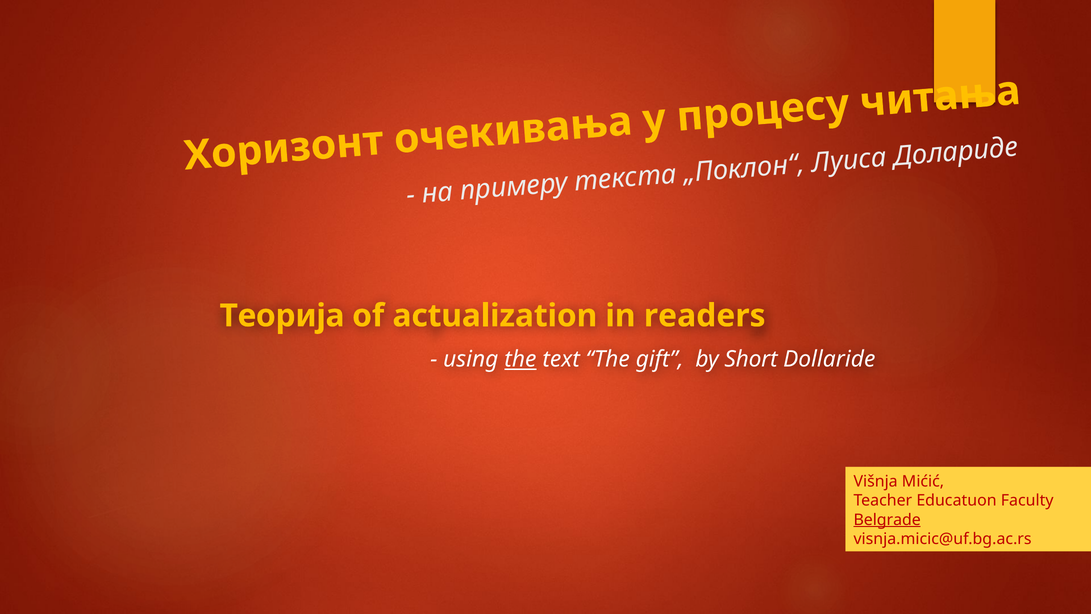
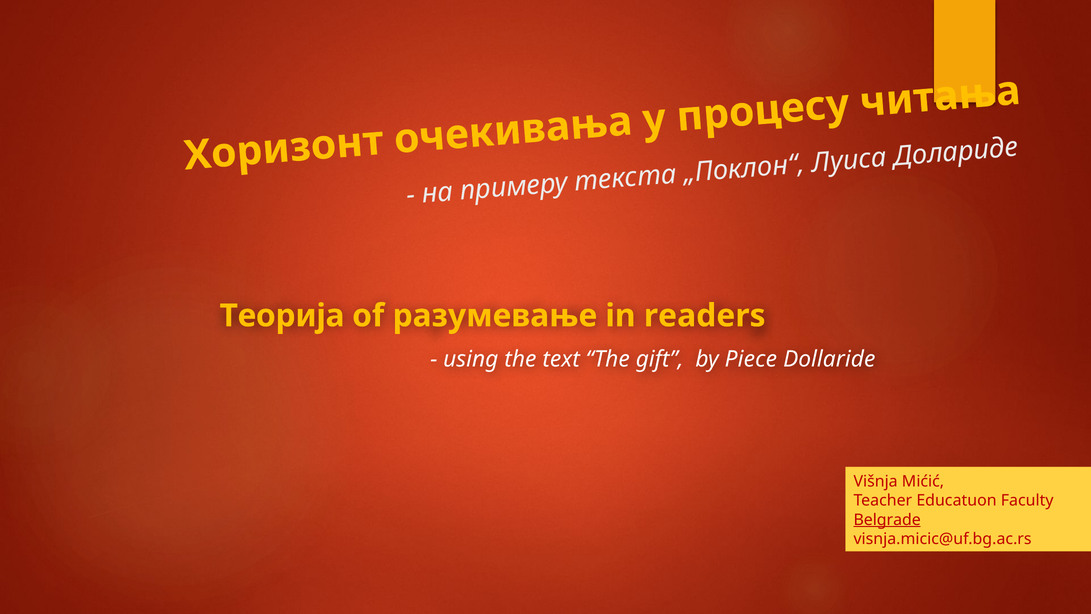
actualization: actualization -> разумевање
the at (520, 359) underline: present -> none
Short: Short -> Piece
